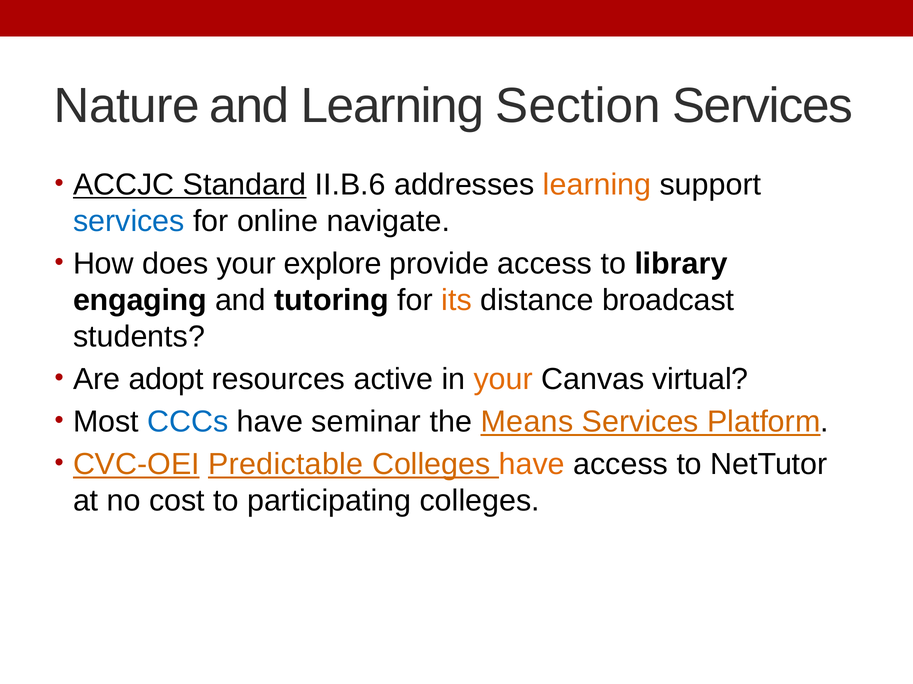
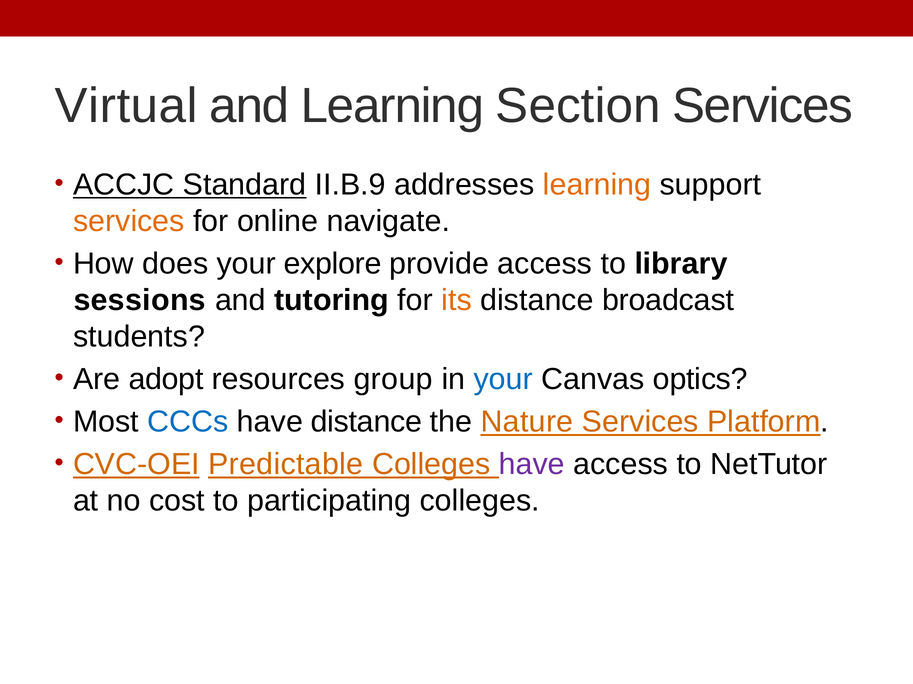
Nature: Nature -> Virtual
II.B.6: II.B.6 -> II.B.9
services at (129, 221) colour: blue -> orange
engaging: engaging -> sessions
active: active -> group
your at (503, 379) colour: orange -> blue
virtual: virtual -> optics
have seminar: seminar -> distance
Means: Means -> Nature
have at (532, 465) colour: orange -> purple
